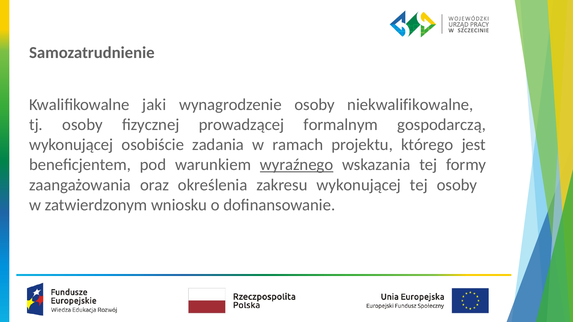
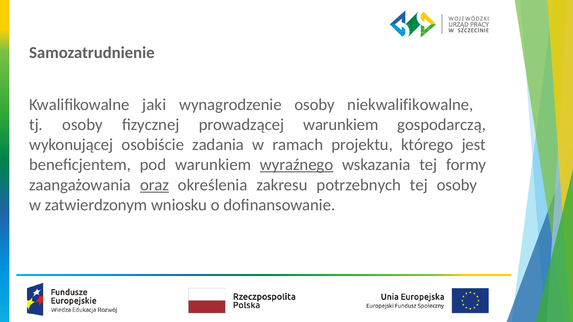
prowadzącej formalnym: formalnym -> warunkiem
oraz underline: none -> present
zakresu wykonującej: wykonującej -> potrzebnych
